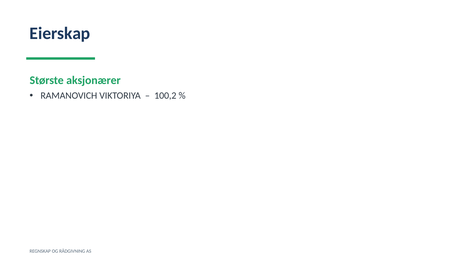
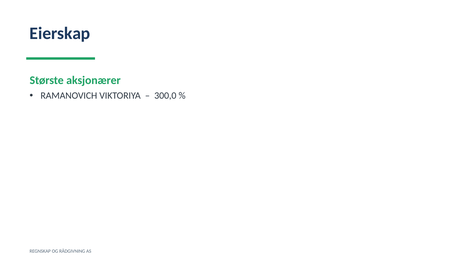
100,2: 100,2 -> 300,0
